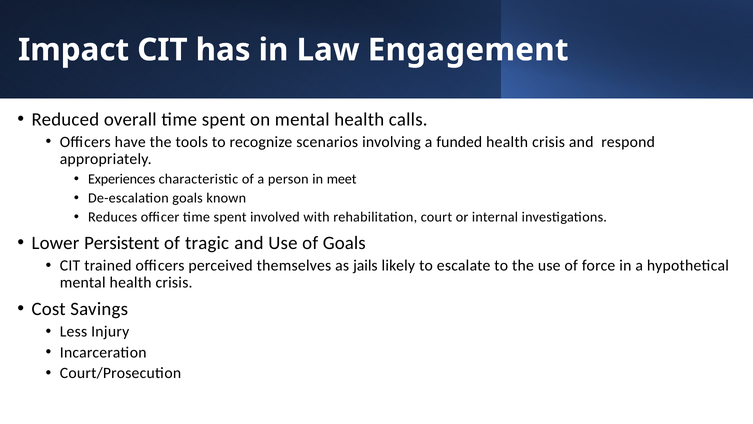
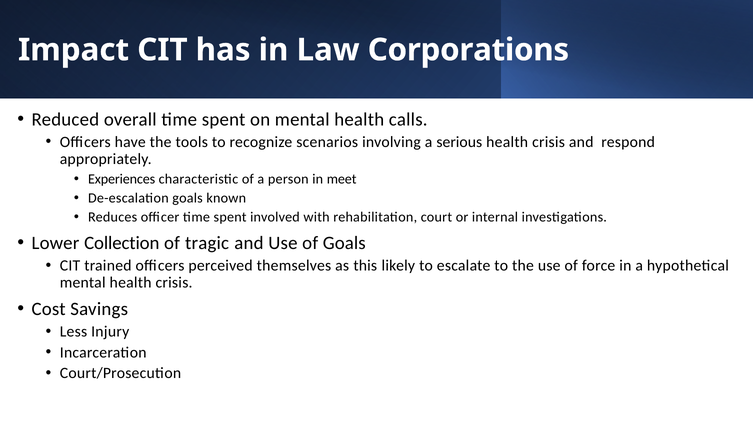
Engagement: Engagement -> Corporations
funded: funded -> serious
Persistent: Persistent -> Collection
jails: jails -> this
